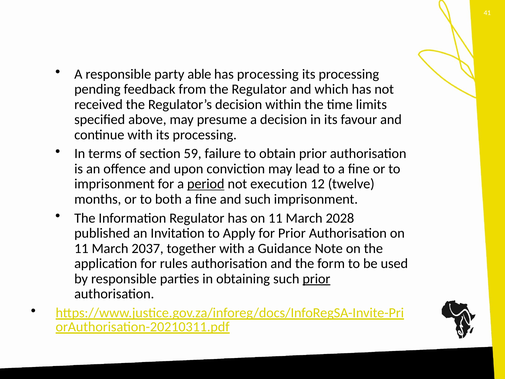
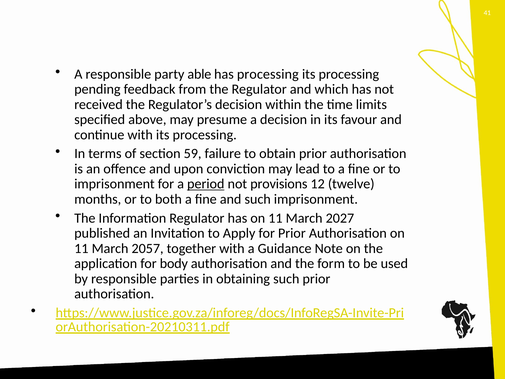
execution: execution -> provisions
2028: 2028 -> 2027
2037: 2037 -> 2057
rules: rules -> body
prior at (316, 279) underline: present -> none
